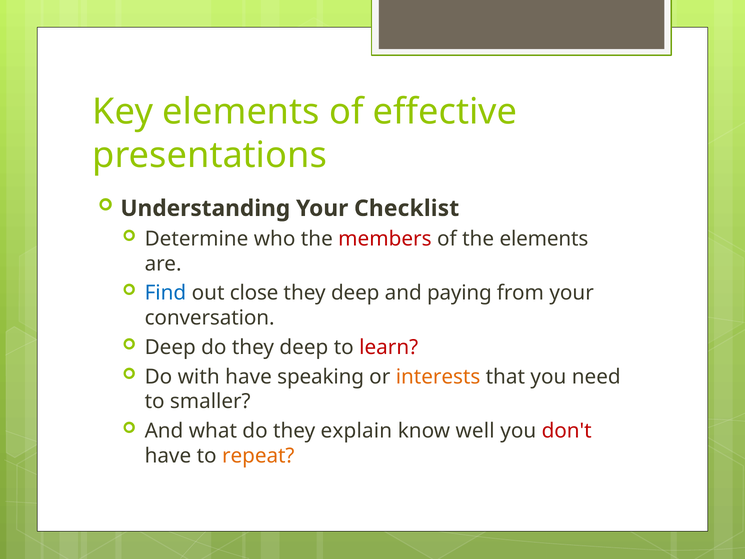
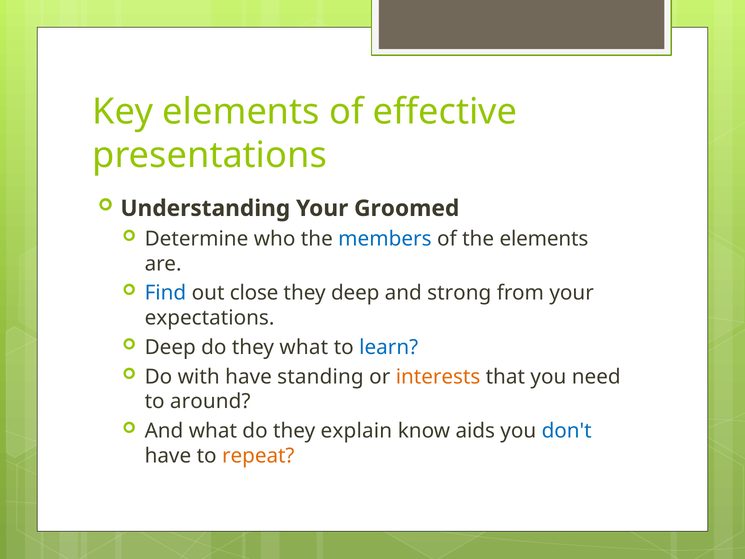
Checklist: Checklist -> Groomed
members colour: red -> blue
paying: paying -> strong
conversation: conversation -> expectations
do they deep: deep -> what
learn colour: red -> blue
speaking: speaking -> standing
smaller: smaller -> around
well: well -> aids
don't colour: red -> blue
